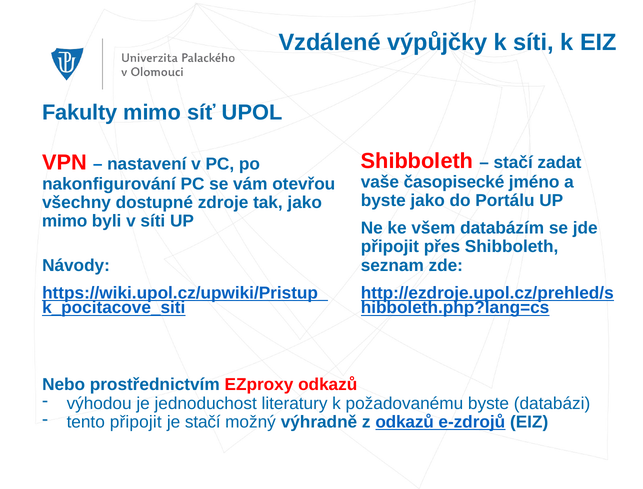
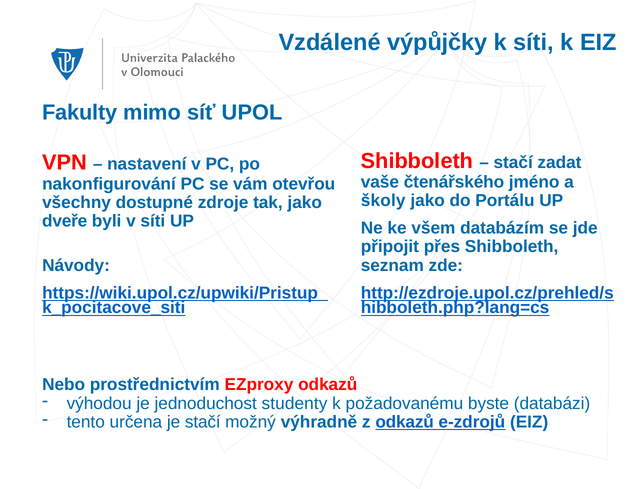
časopisecké: časopisecké -> čtenářského
byste at (383, 200): byste -> školy
mimo at (65, 221): mimo -> dveře
literatury: literatury -> studenty
tento připojit: připojit -> určena
